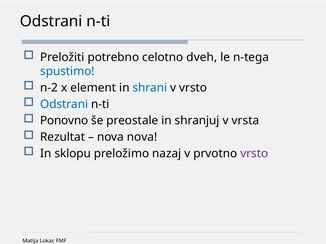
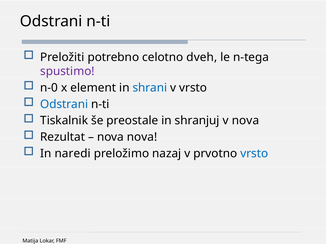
spustimo colour: blue -> purple
n-2: n-2 -> n-0
Ponovno: Ponovno -> Tiskalnik
v vrsta: vrsta -> nova
sklopu: sklopu -> naredi
vrsto at (254, 154) colour: purple -> blue
